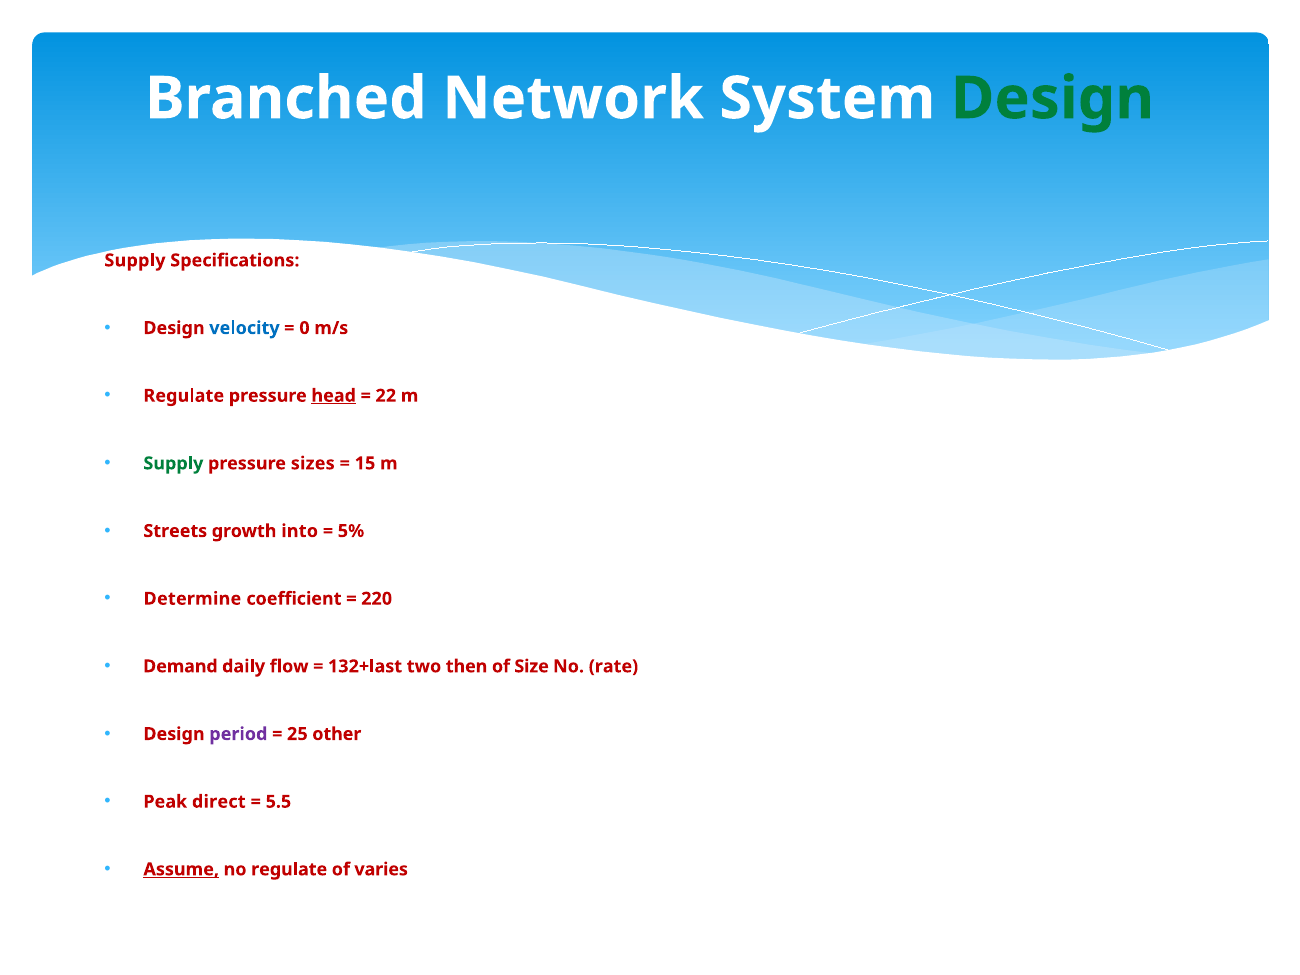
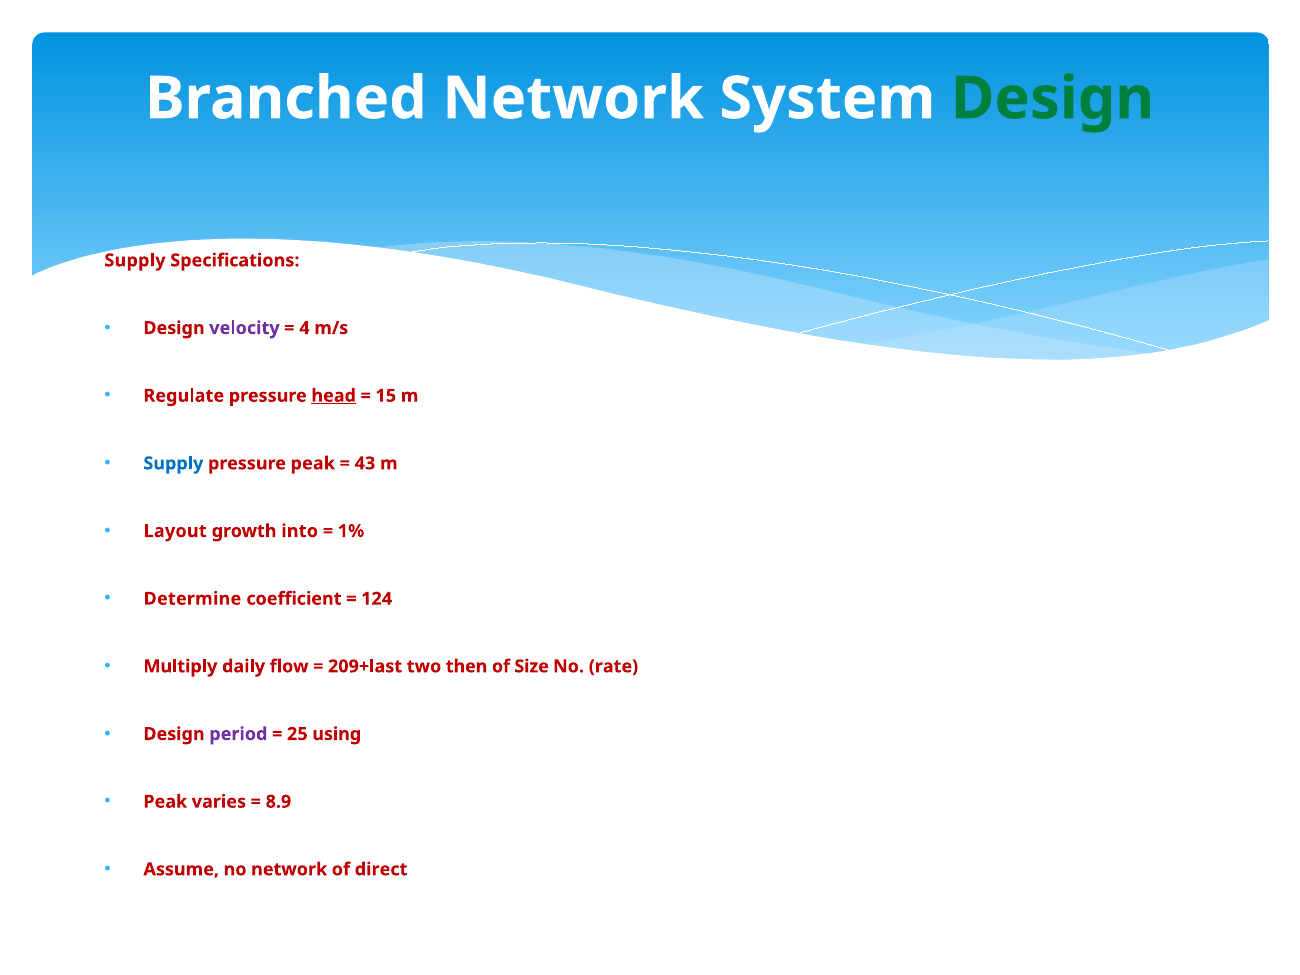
velocity colour: blue -> purple
0: 0 -> 4
22: 22 -> 15
Supply at (173, 463) colour: green -> blue
pressure sizes: sizes -> peak
15: 15 -> 43
Streets: Streets -> Layout
5%: 5% -> 1%
220: 220 -> 124
Demand: Demand -> Multiply
132+last: 132+last -> 209+last
other: other -> using
direct: direct -> varies
5.5: 5.5 -> 8.9
Assume underline: present -> none
no regulate: regulate -> network
varies: varies -> direct
